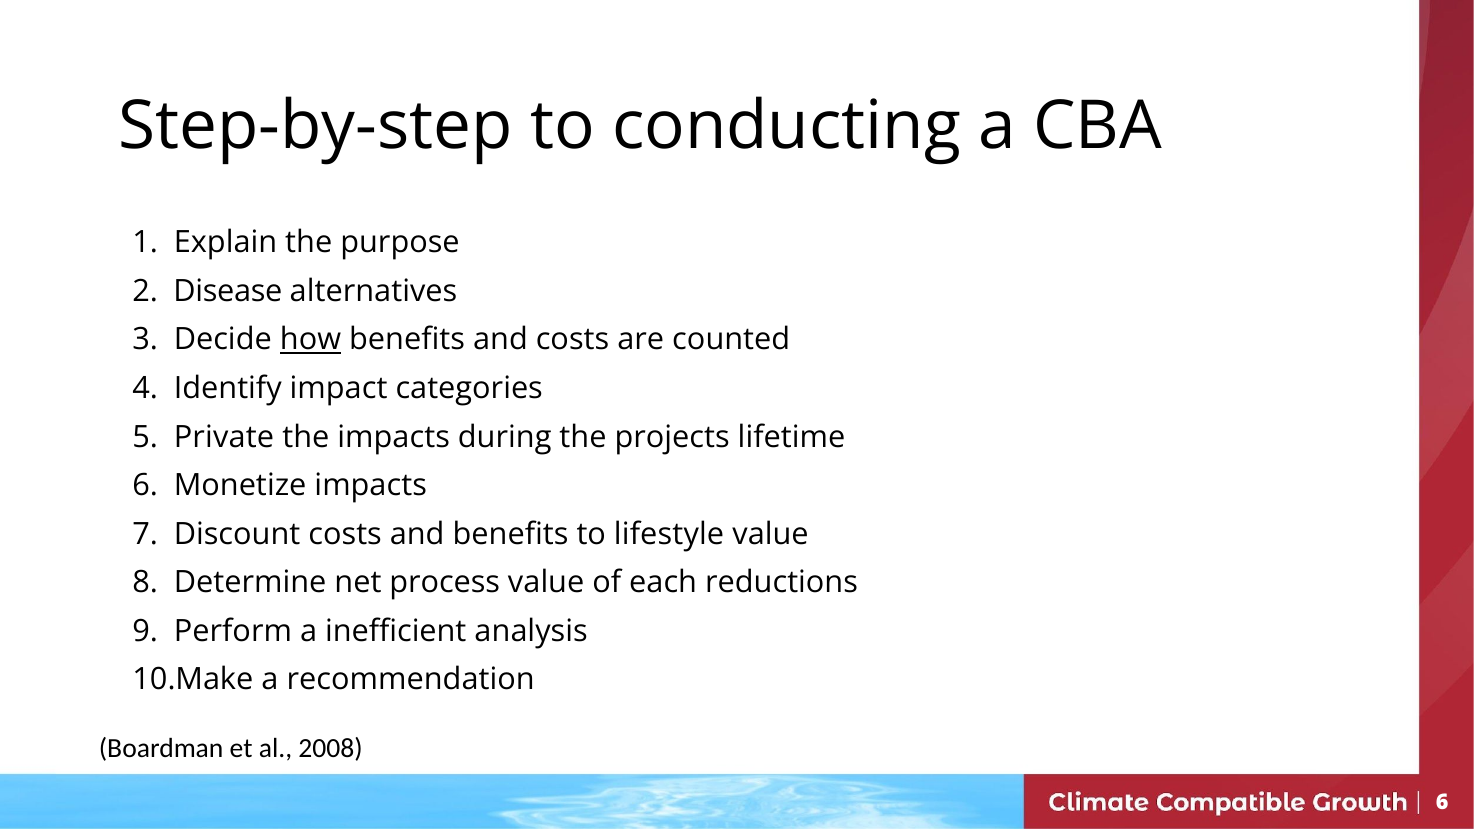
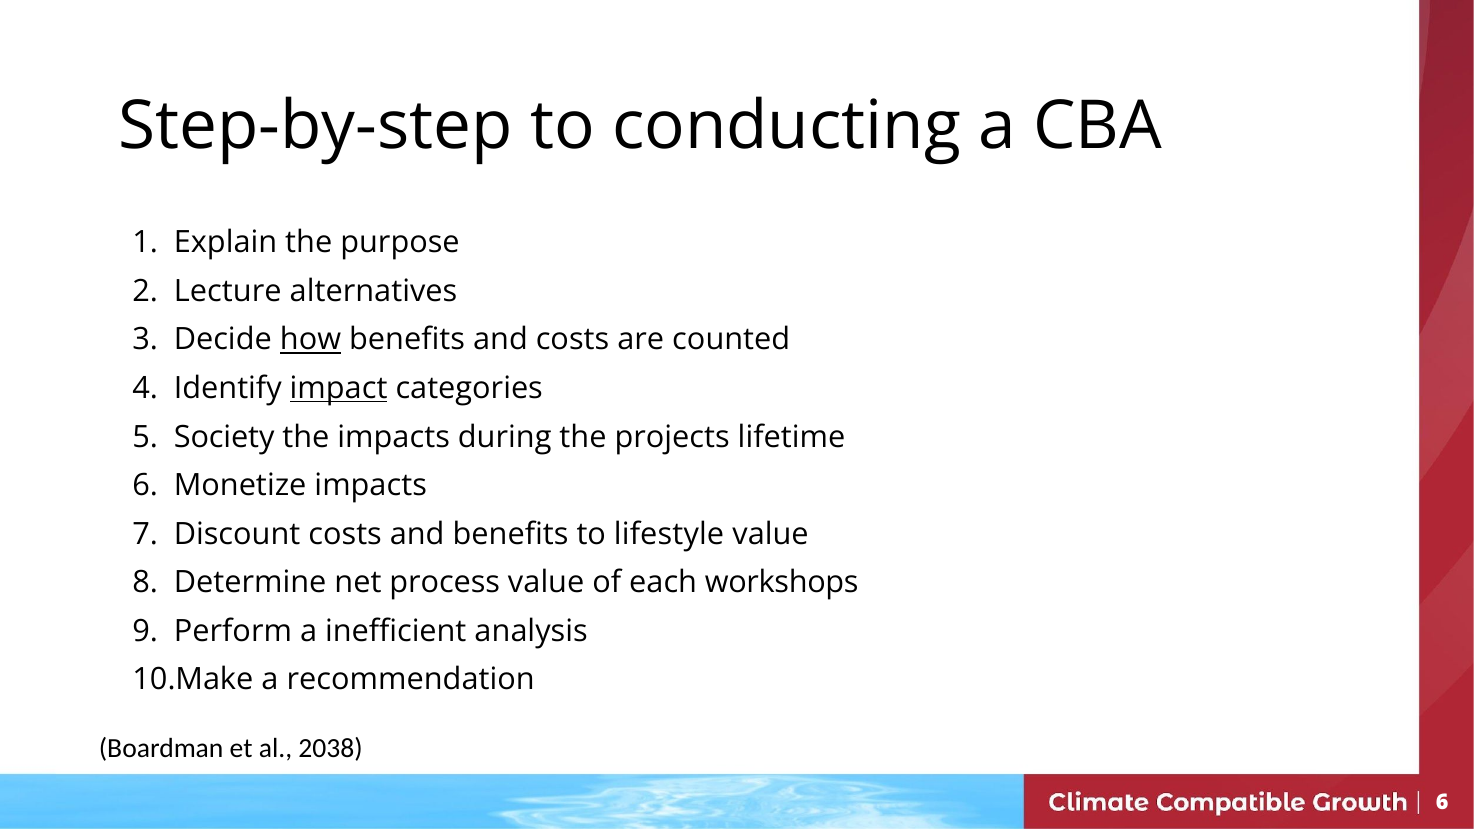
Disease: Disease -> Lecture
impact underline: none -> present
Private: Private -> Society
reductions: reductions -> workshops
2008: 2008 -> 2038
